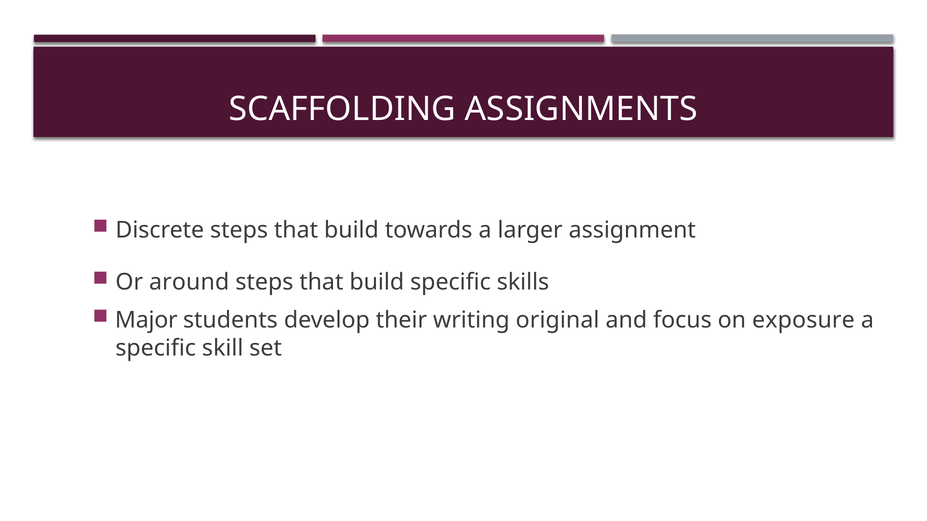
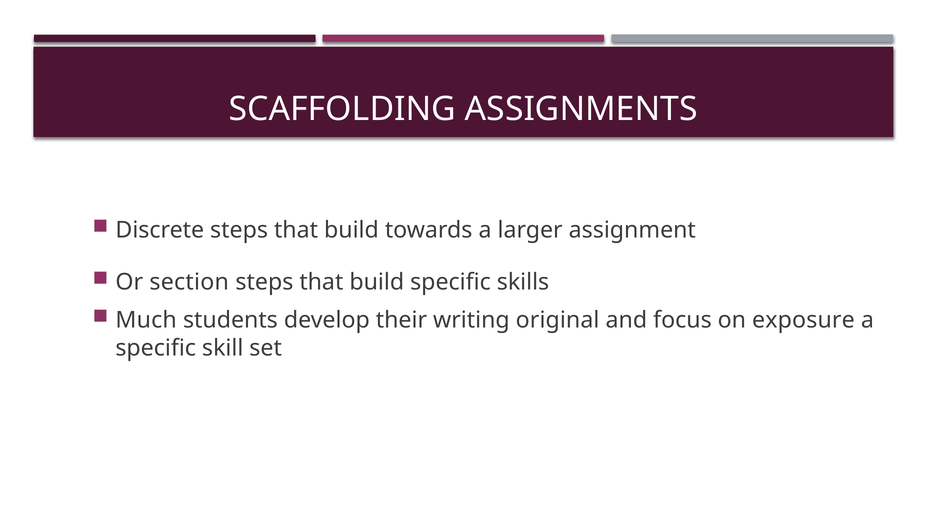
around: around -> section
Major: Major -> Much
